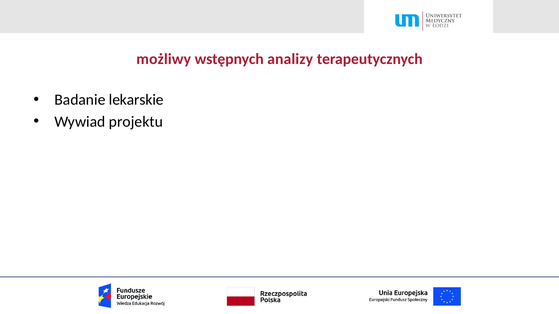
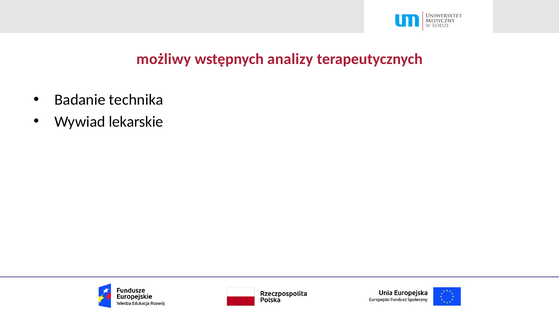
lekarskie: lekarskie -> technika
projektu: projektu -> lekarskie
